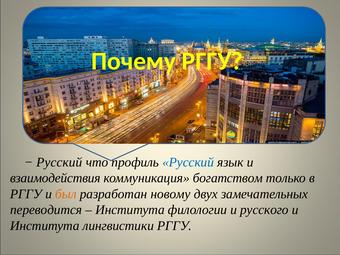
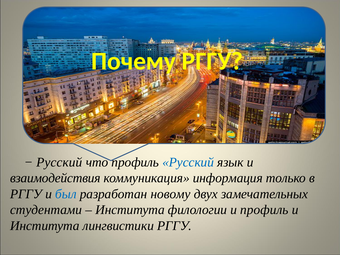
богатством: богатством -> информация
был colour: orange -> blue
переводится: переводится -> студентами
и русского: русского -> профиль
